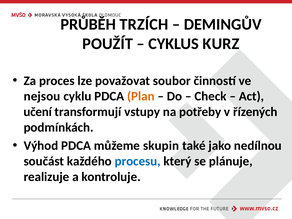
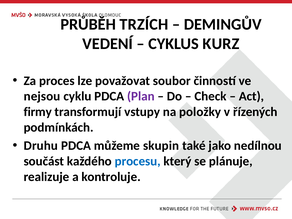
POUŽÍT: POUŽÍT -> VEDENÍ
Plan colour: orange -> purple
učení: učení -> firmy
potřeby: potřeby -> položky
Výhod: Výhod -> Druhu
